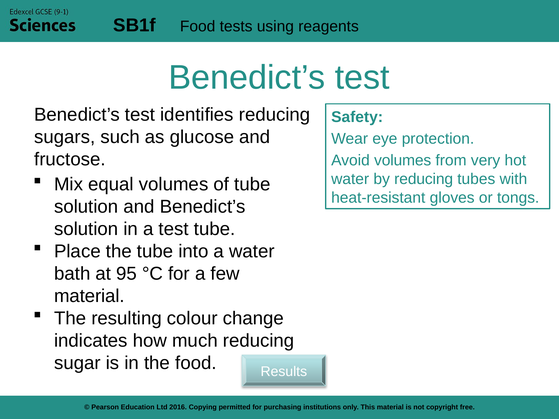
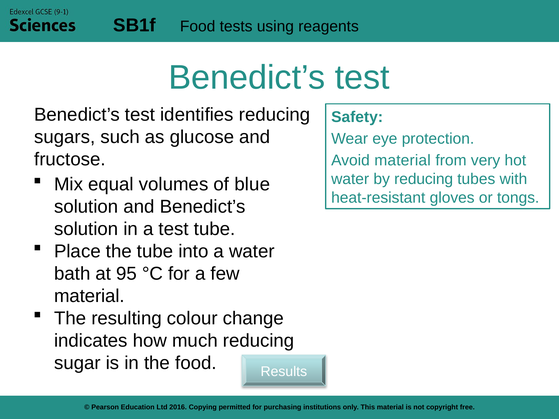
Avoid volumes: volumes -> material
of tube: tube -> blue
